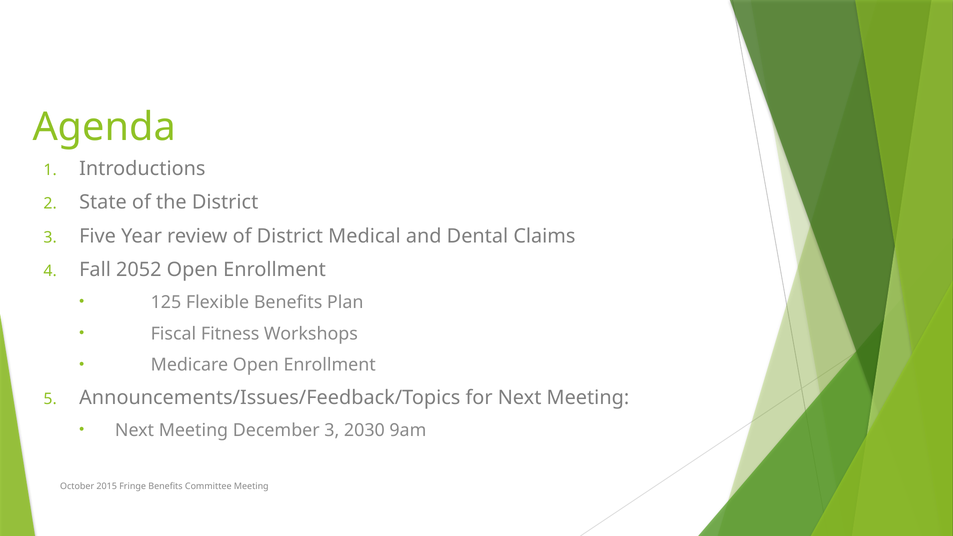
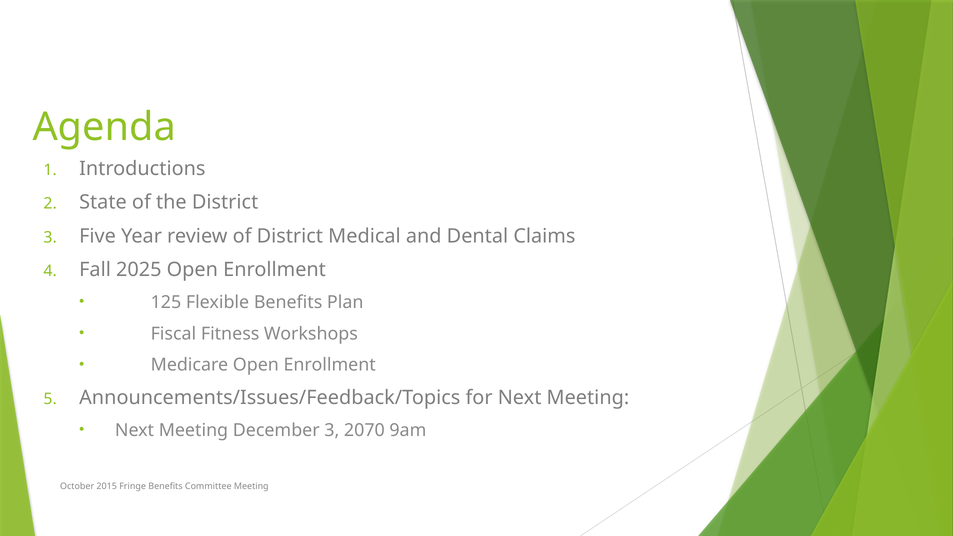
2052: 2052 -> 2025
2030: 2030 -> 2070
